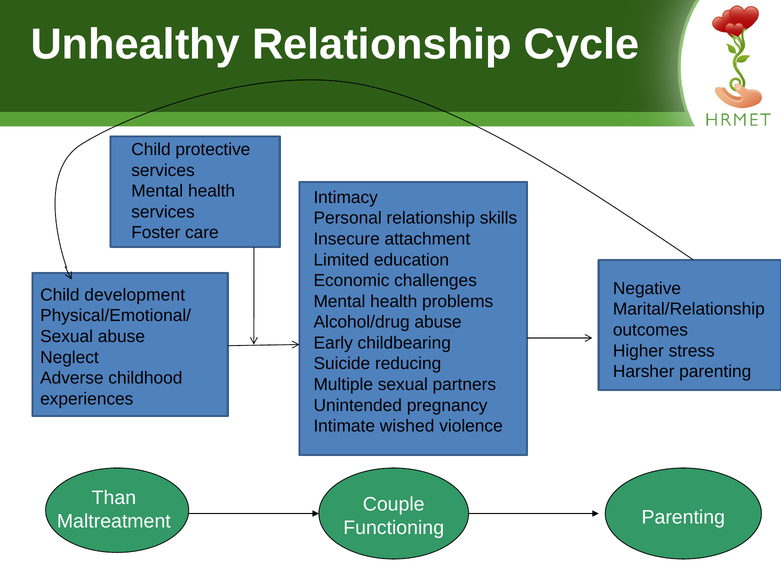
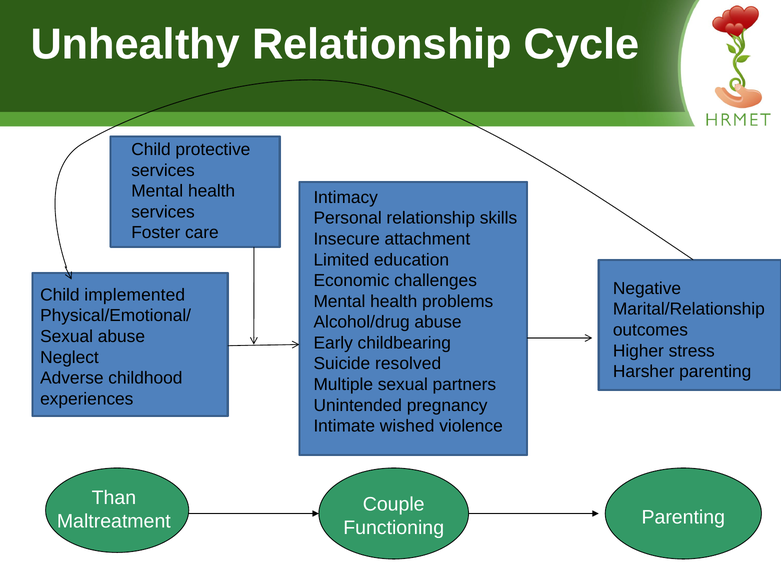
development: development -> implemented
reducing: reducing -> resolved
